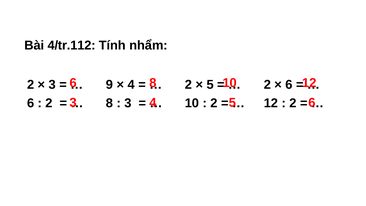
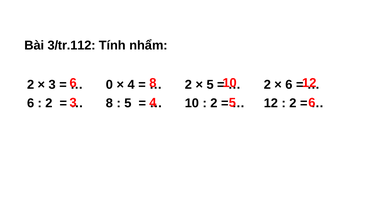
4/tr.112: 4/tr.112 -> 3/tr.112
9: 9 -> 0
3 at (128, 103): 3 -> 5
